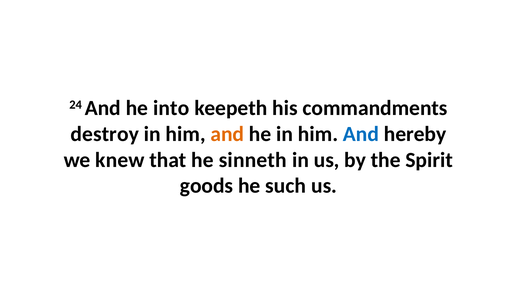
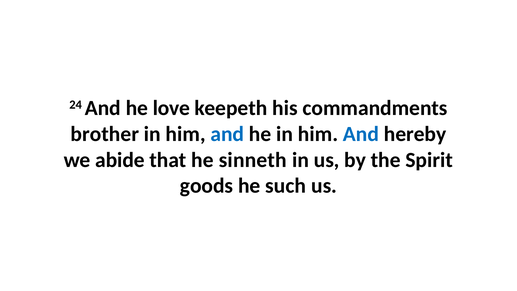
into: into -> love
destroy: destroy -> brother
and at (227, 134) colour: orange -> blue
knew: knew -> abide
